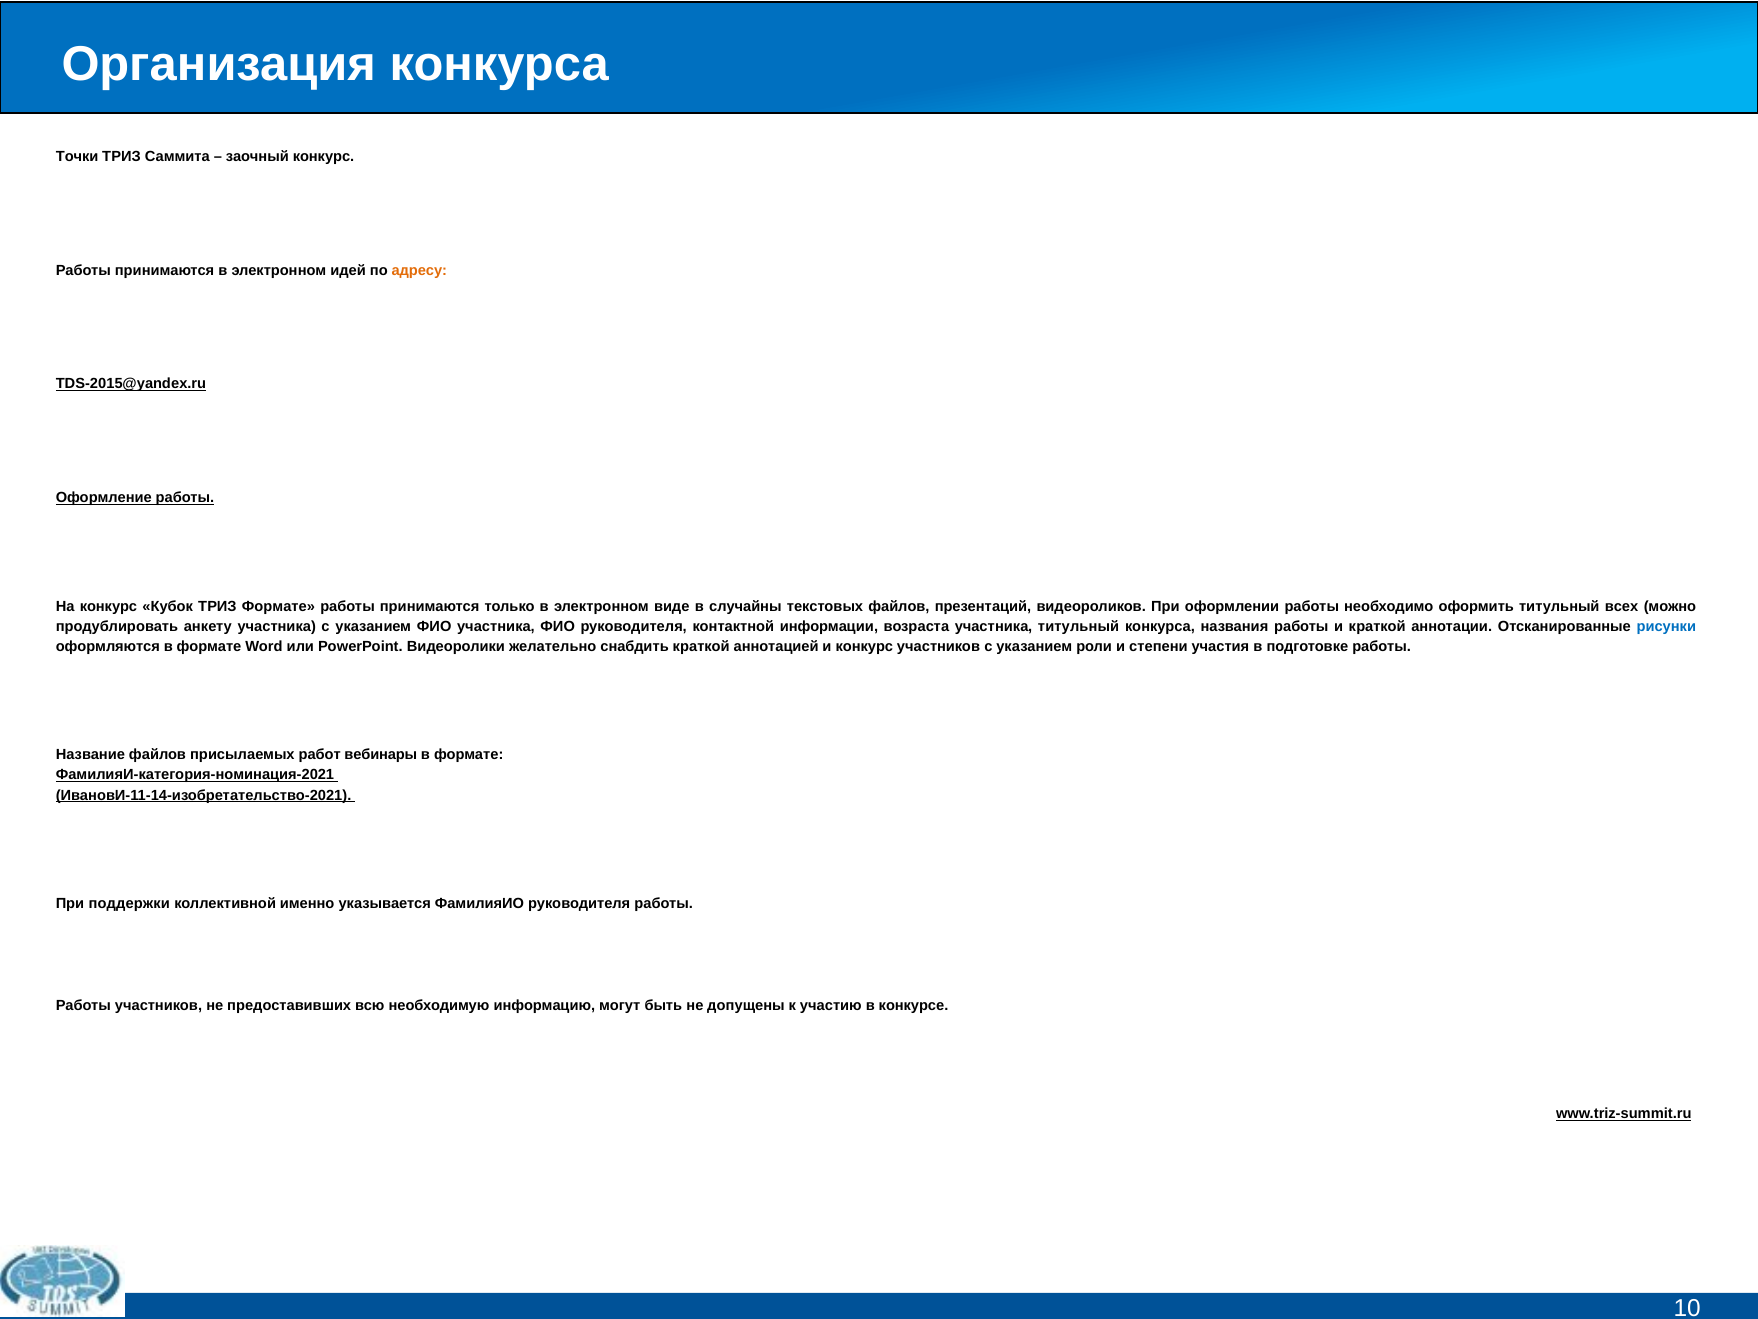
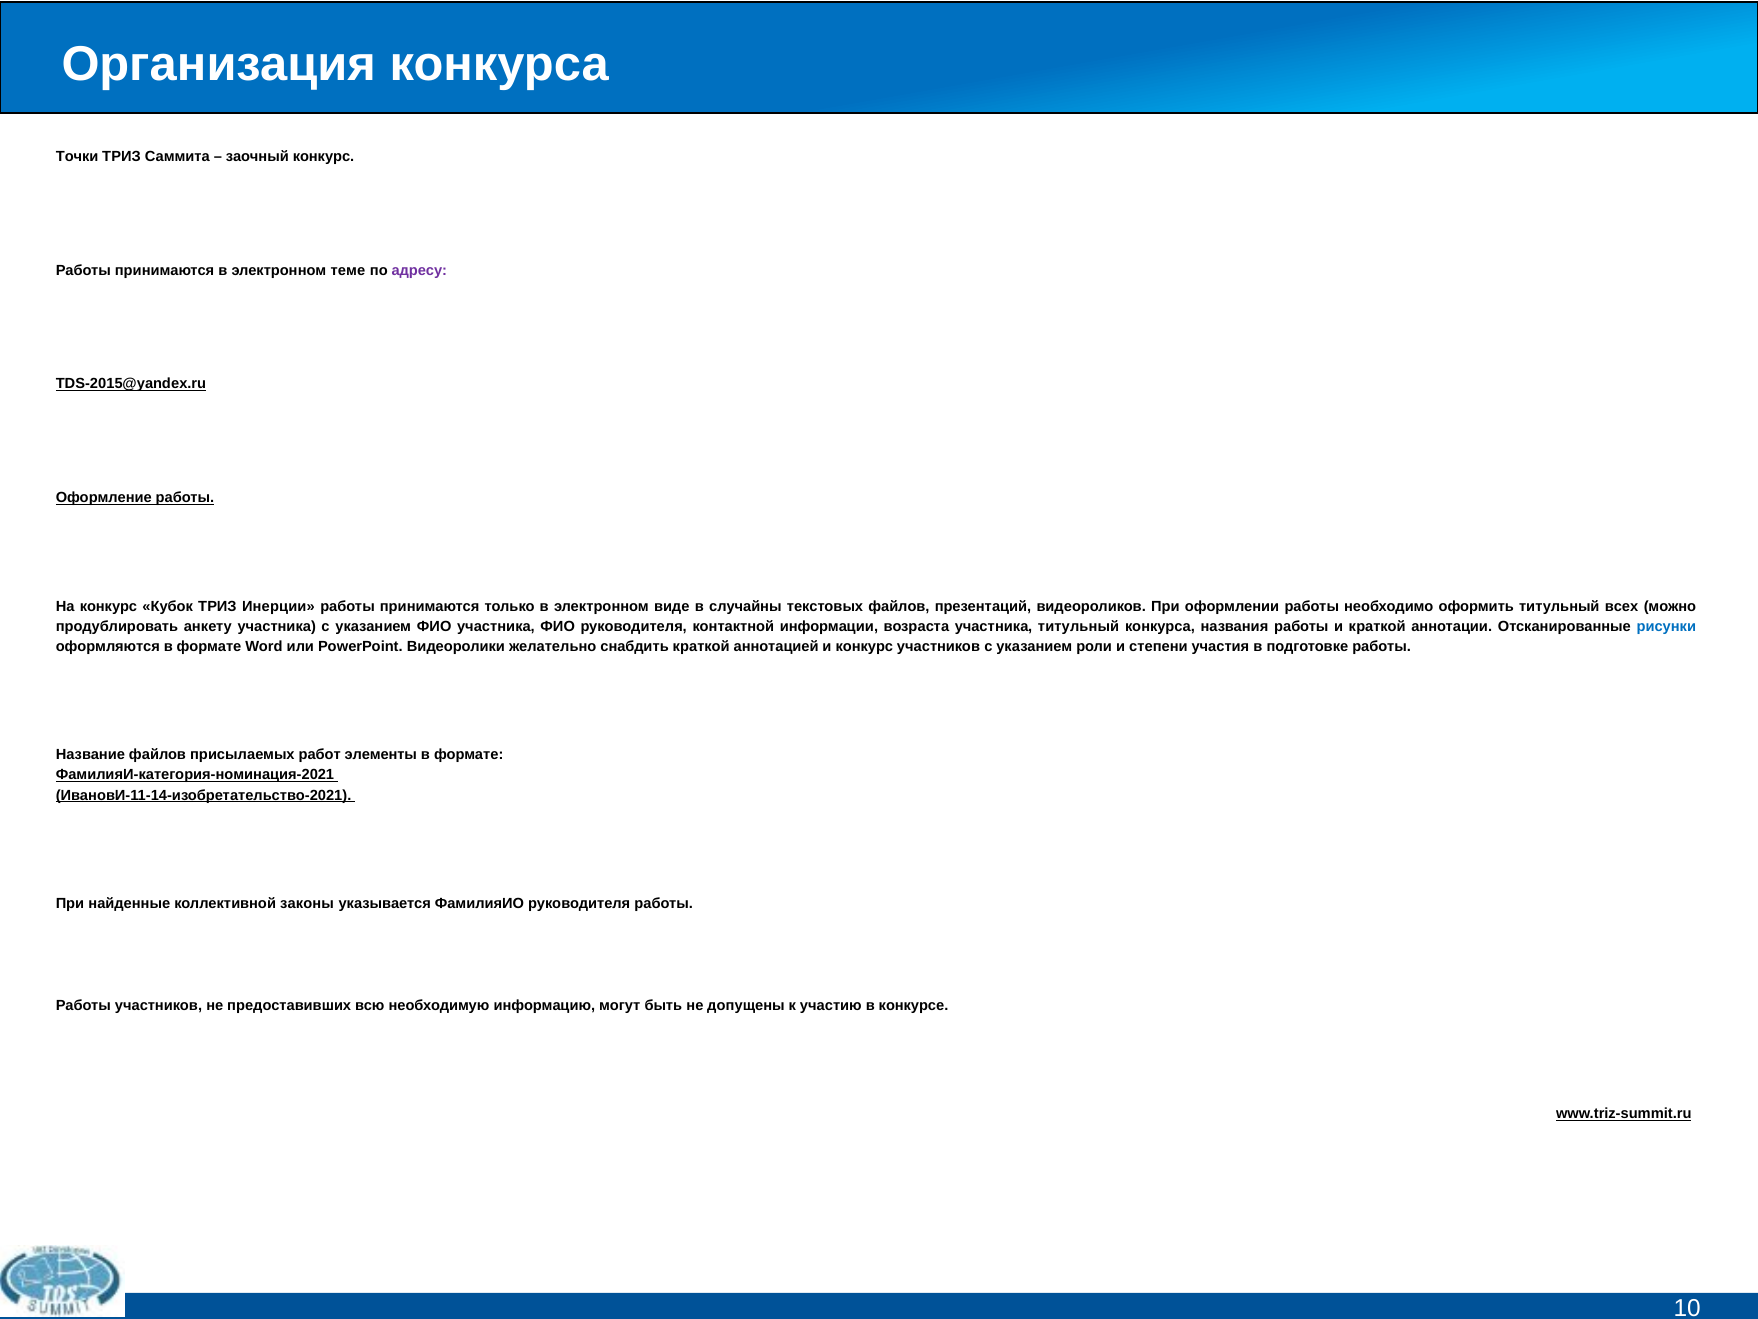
идей: идей -> теме
адресу colour: orange -> purple
ТРИЗ Формате: Формате -> Инерции
вебинары: вебинары -> элементы
поддержки: поддержки -> найденные
именно: именно -> законы
